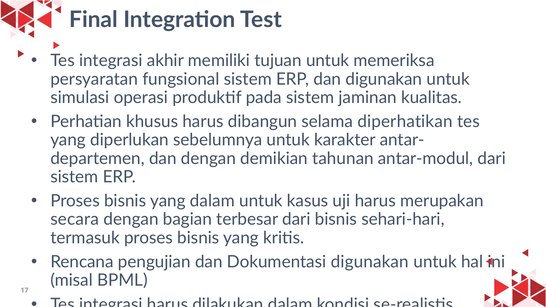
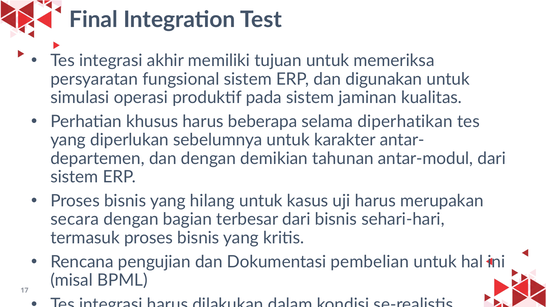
dibangun: dibangun -> beberapa
yang dalam: dalam -> hilang
Dokumentasi digunakan: digunakan -> pembelian
